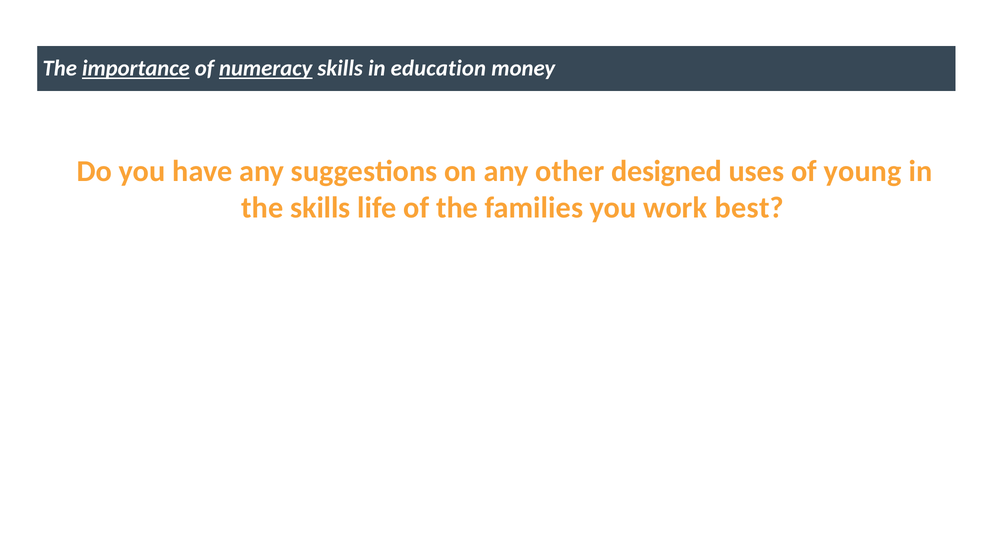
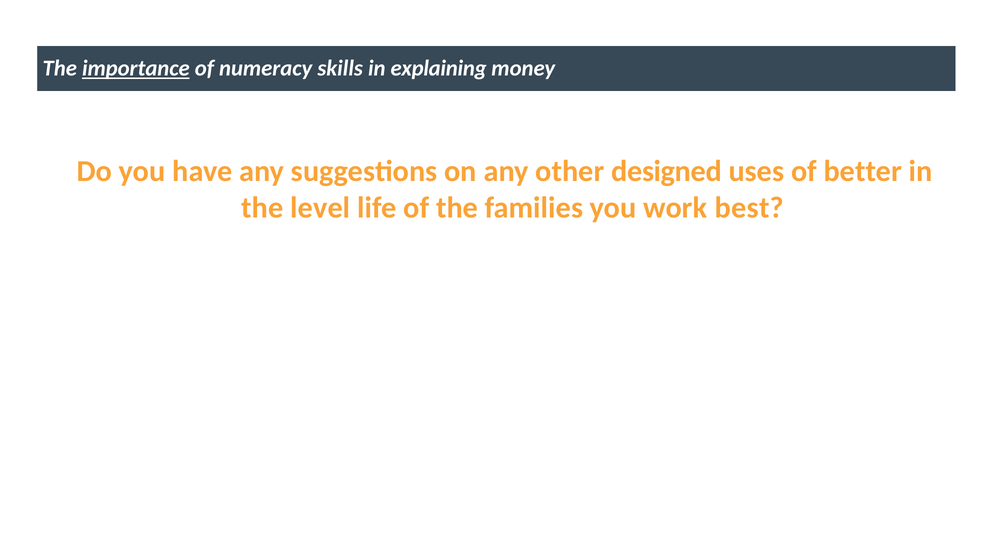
numeracy underline: present -> none
education: education -> explaining
young: young -> better
the skills: skills -> level
